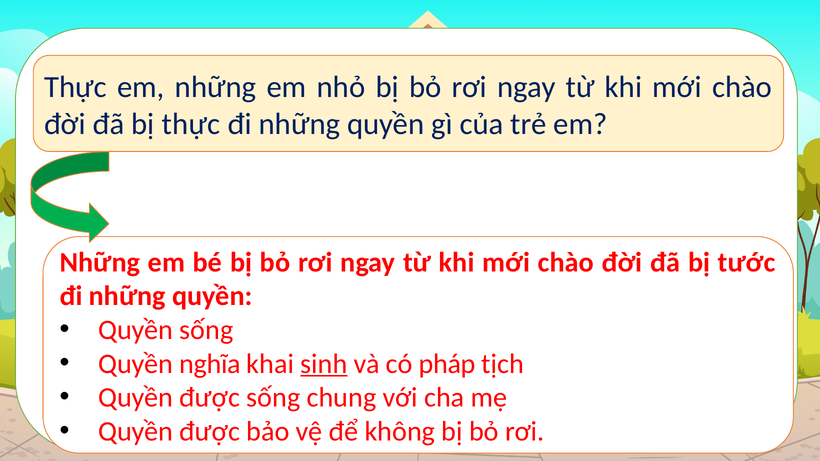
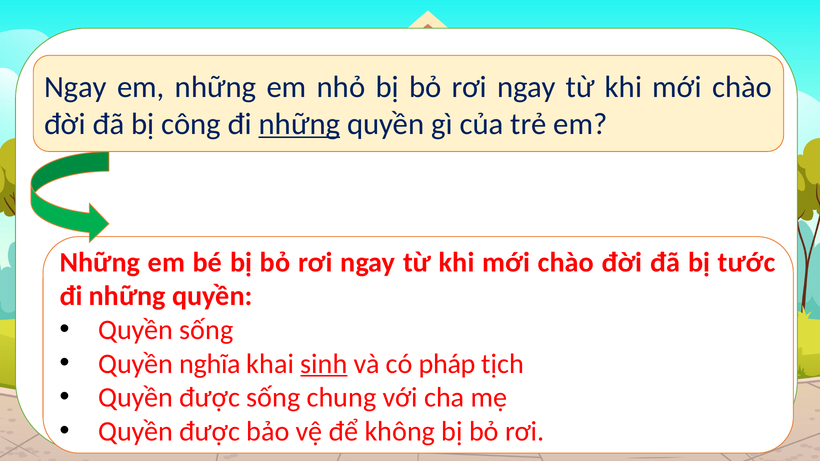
Thực at (75, 87): Thực -> Ngay
bị thực: thực -> công
những at (299, 124) underline: none -> present
